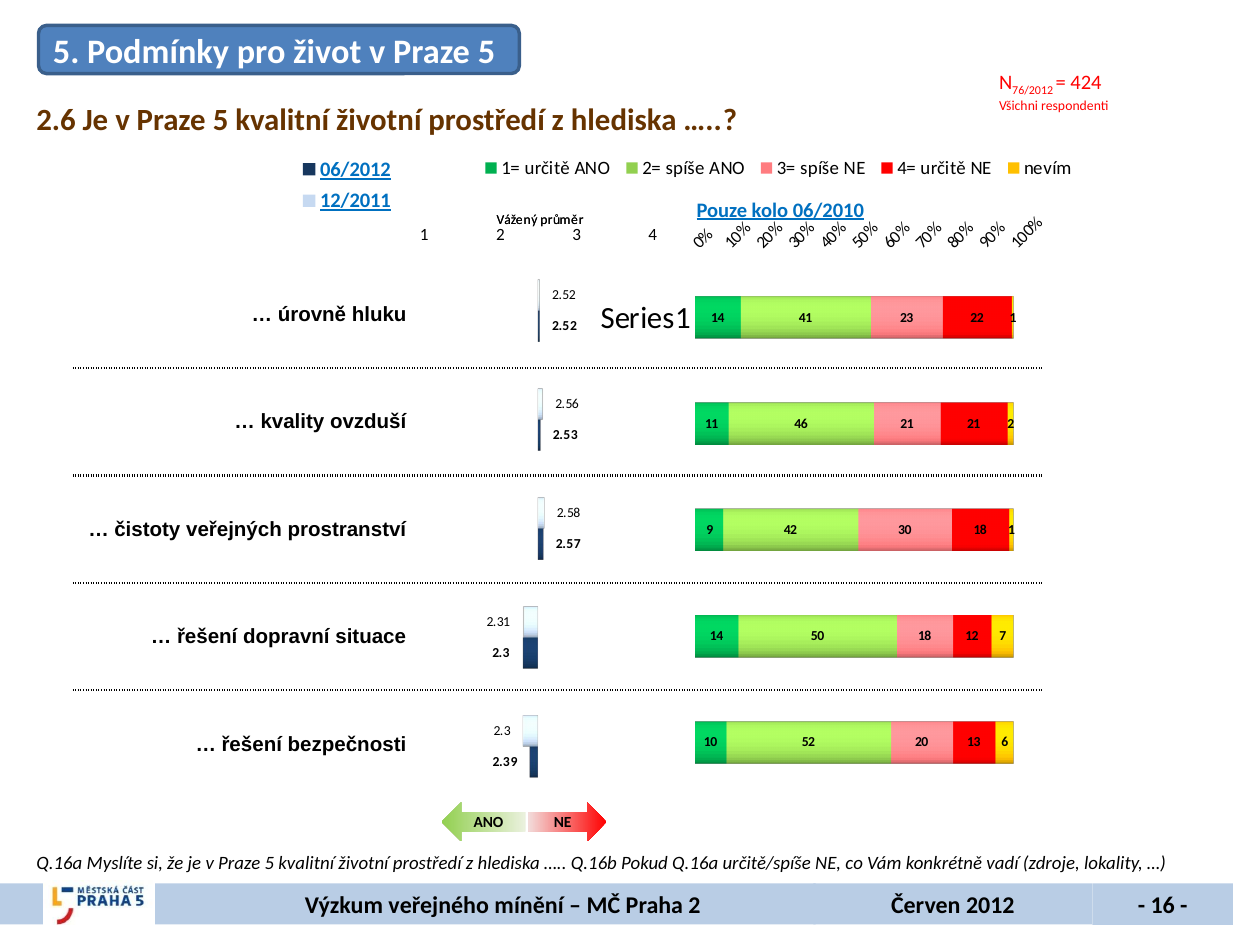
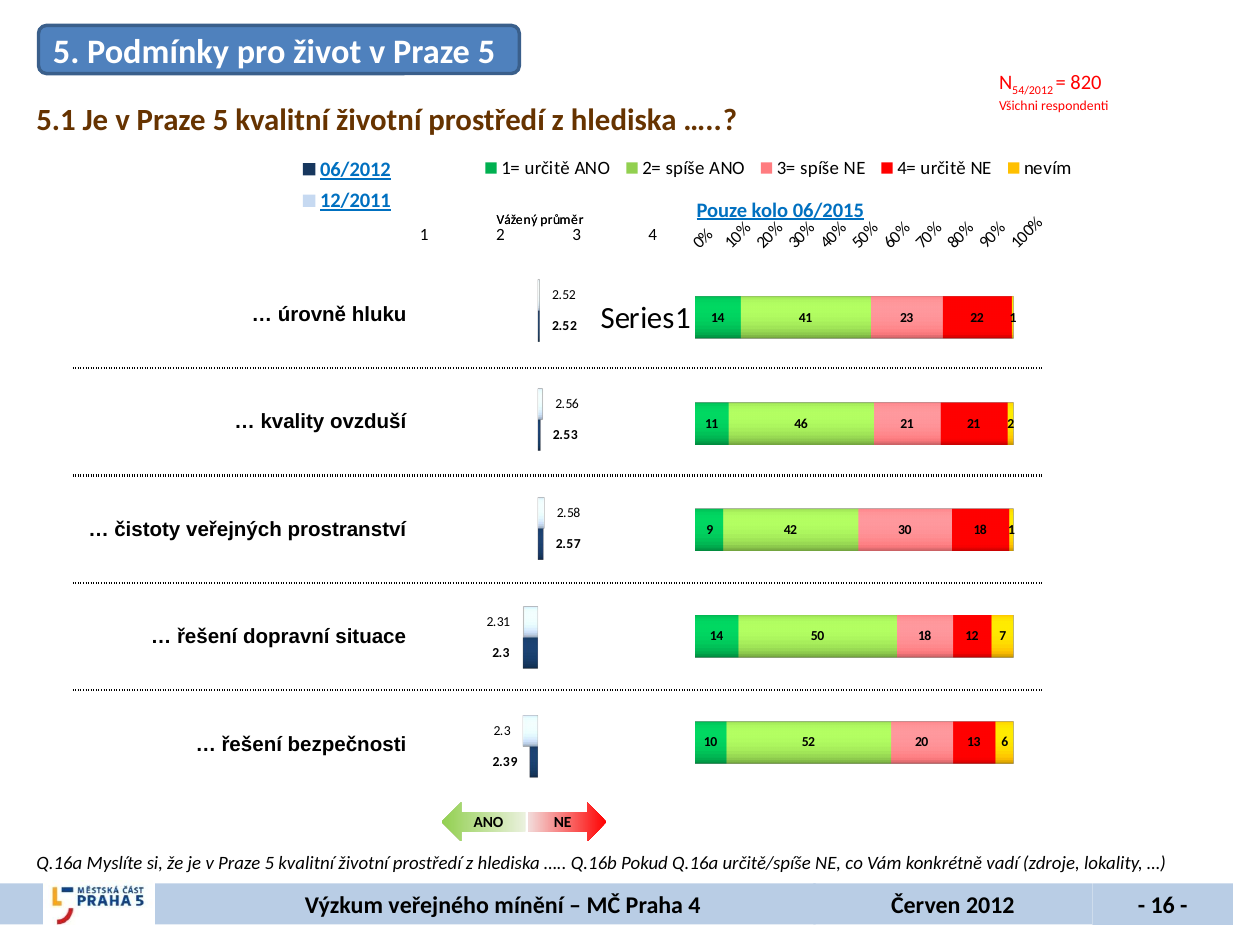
76/2012: 76/2012 -> 54/2012
424: 424 -> 820
2.6: 2.6 -> 5.1
06/2010: 06/2010 -> 06/2015
2 at (695, 905): 2 -> 4
